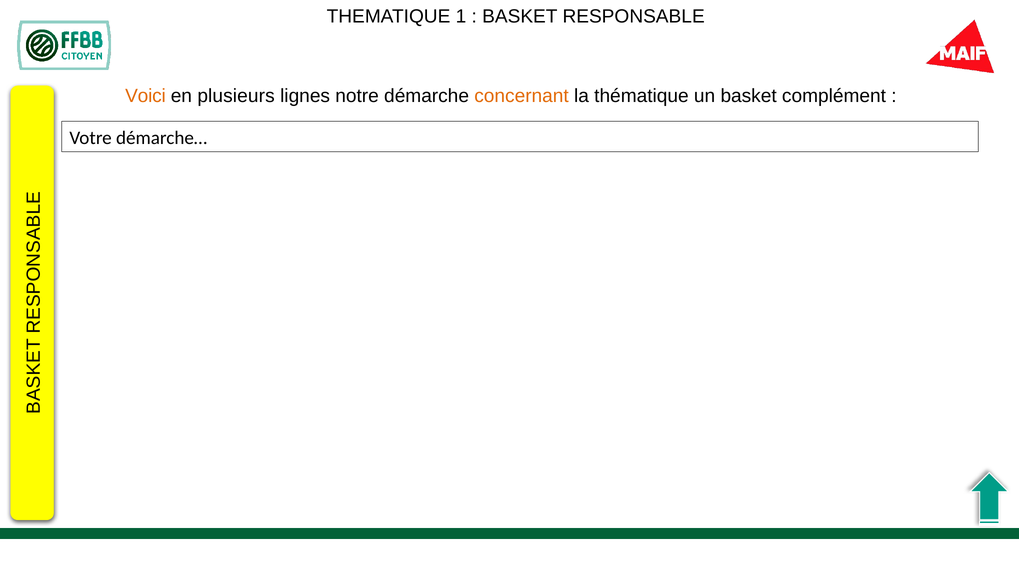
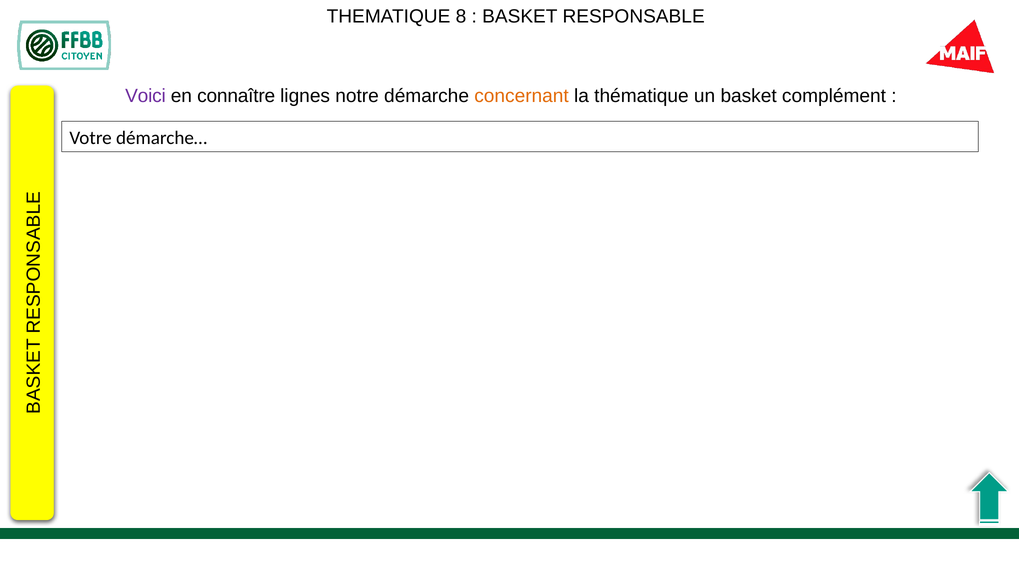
1: 1 -> 8
Voici colour: orange -> purple
plusieurs: plusieurs -> connaître
